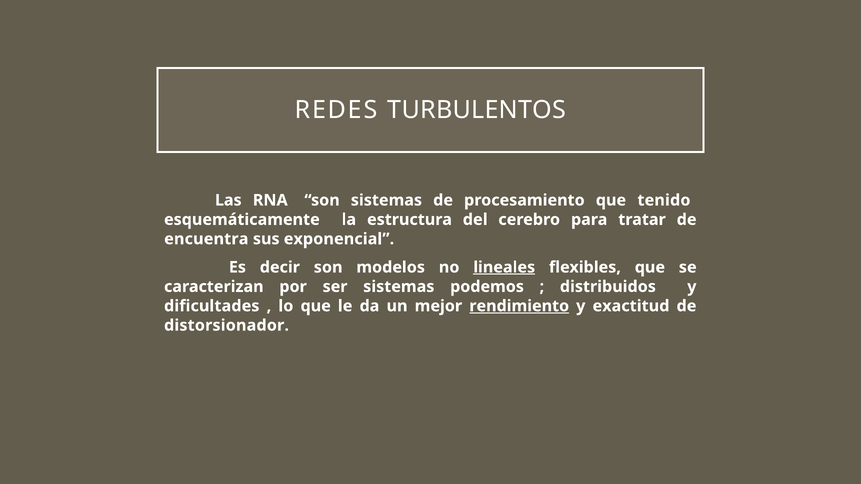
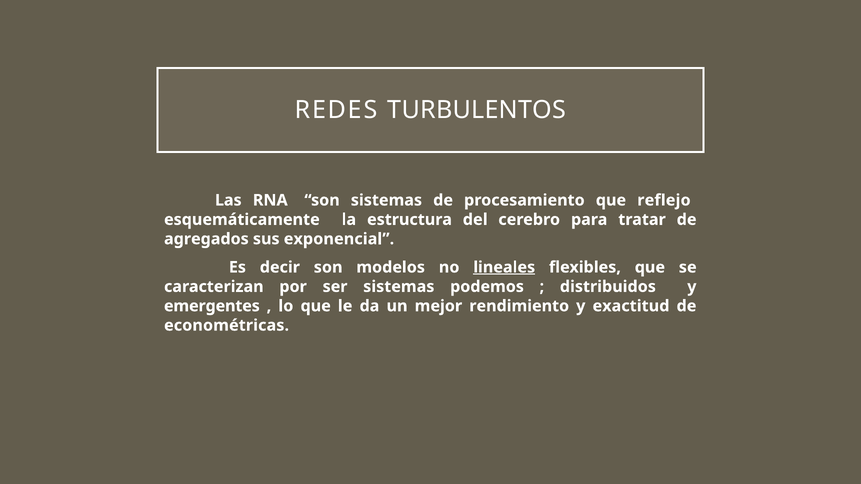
tenido: tenido -> reflejo
encuentra: encuentra -> agregados
dificultades: dificultades -> emergentes
rendimiento underline: present -> none
distorsionador: distorsionador -> econométricas
